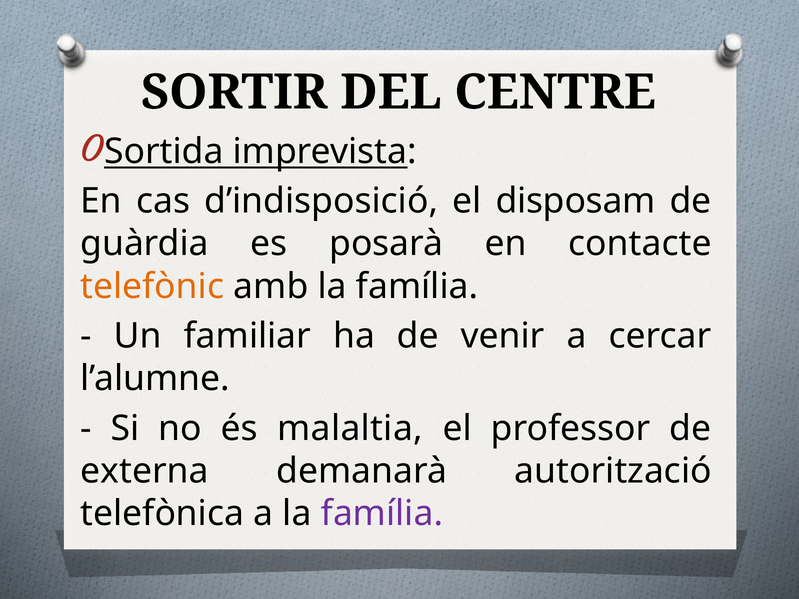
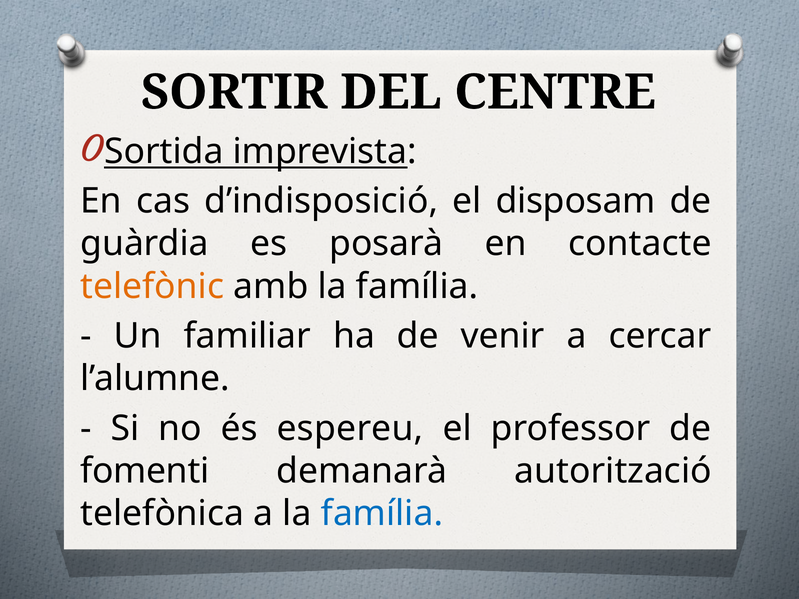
malaltia: malaltia -> espereu
externa: externa -> fomenti
família at (382, 514) colour: purple -> blue
